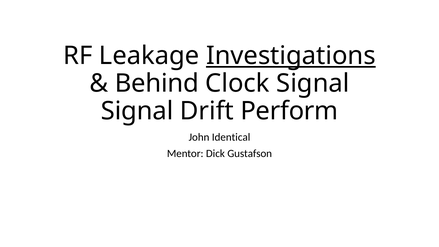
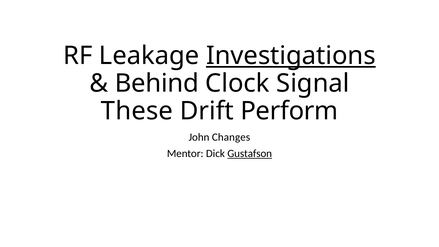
Signal at (137, 111): Signal -> These
Identical: Identical -> Changes
Gustafson underline: none -> present
